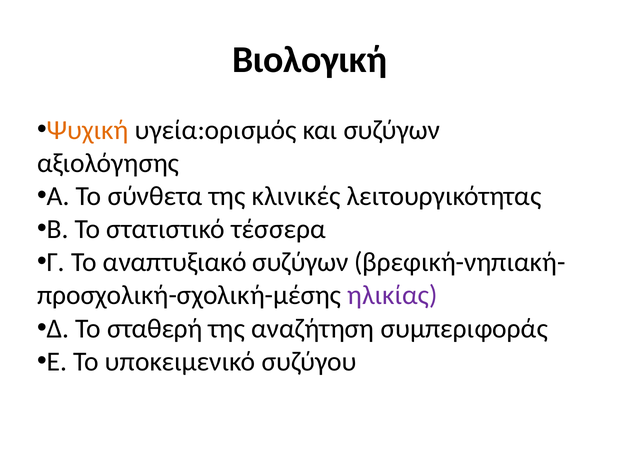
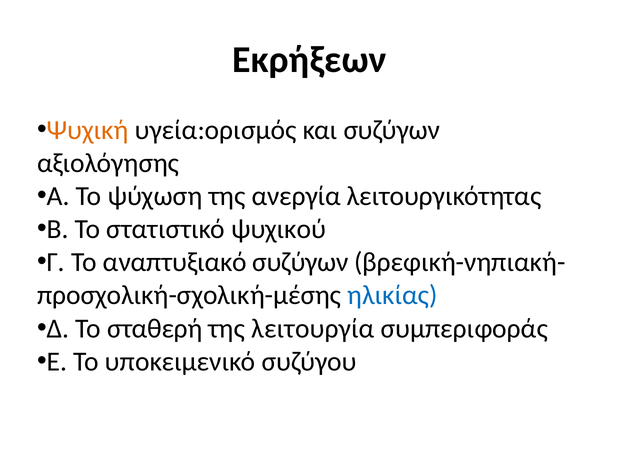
Βιολογική: Βιολογική -> Εκρήξεων
σύνθετα: σύνθετα -> ψύχωση
κλινικές: κλινικές -> ανεργία
τέσσερα: τέσσερα -> ψυχικού
ηλικίας colour: purple -> blue
αναζήτηση: αναζήτηση -> λειτουργία
